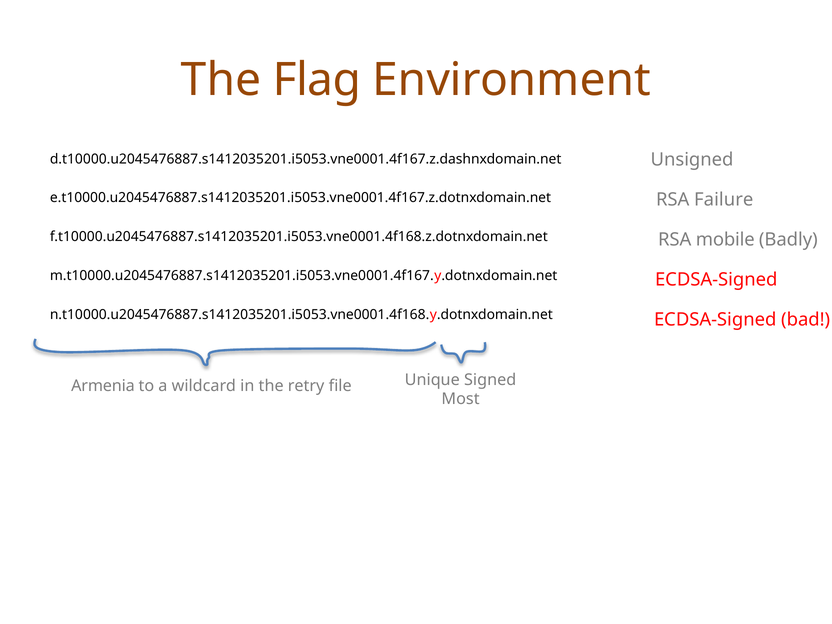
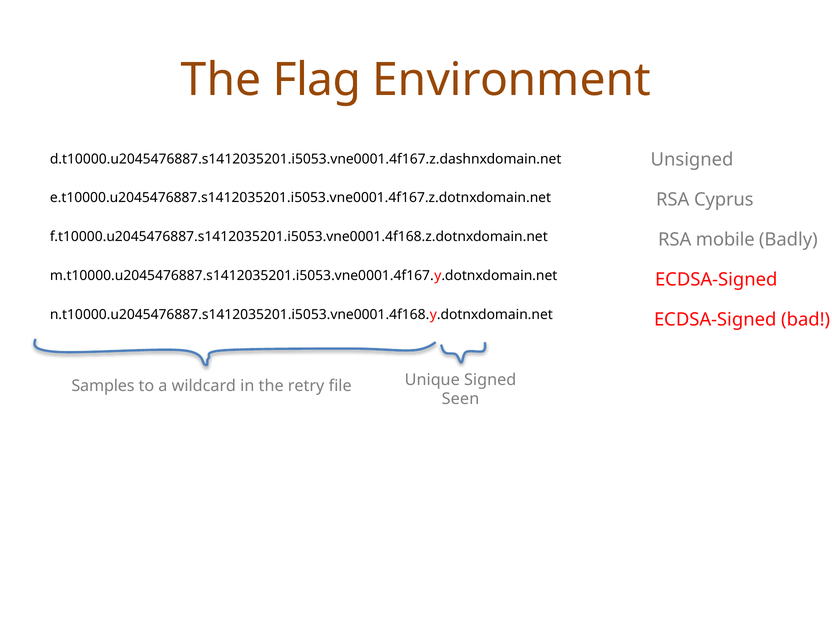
Failure: Failure -> Cyprus
Armenia: Armenia -> Samples
Most: Most -> Seen
